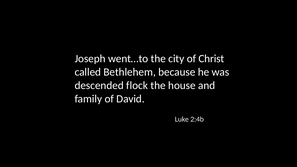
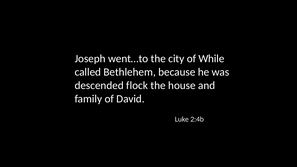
Christ: Christ -> While
